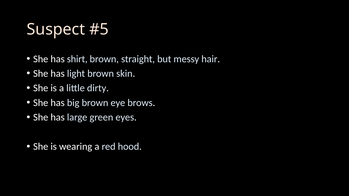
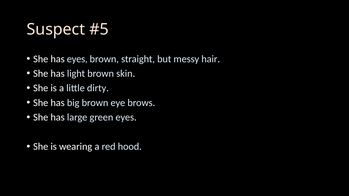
has shirt: shirt -> eyes
